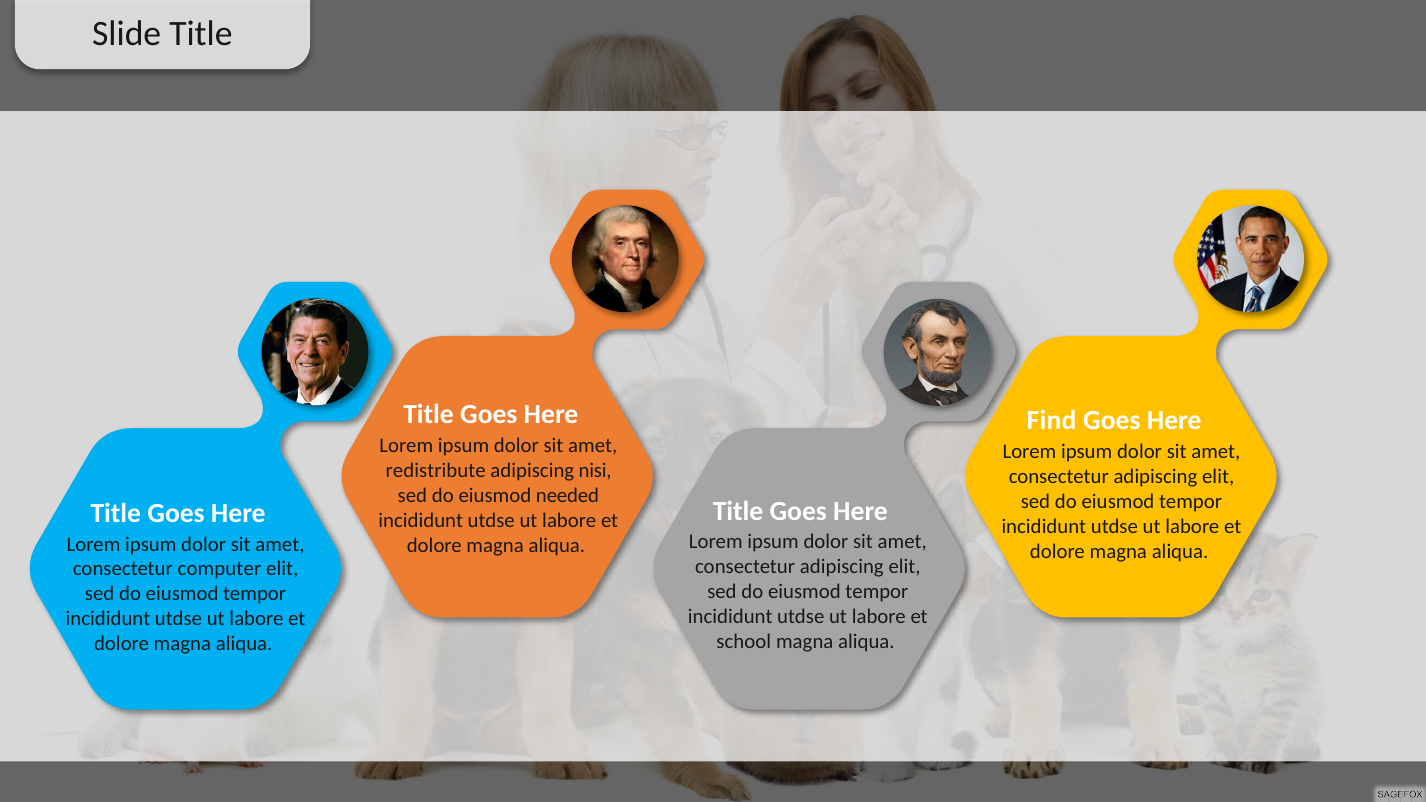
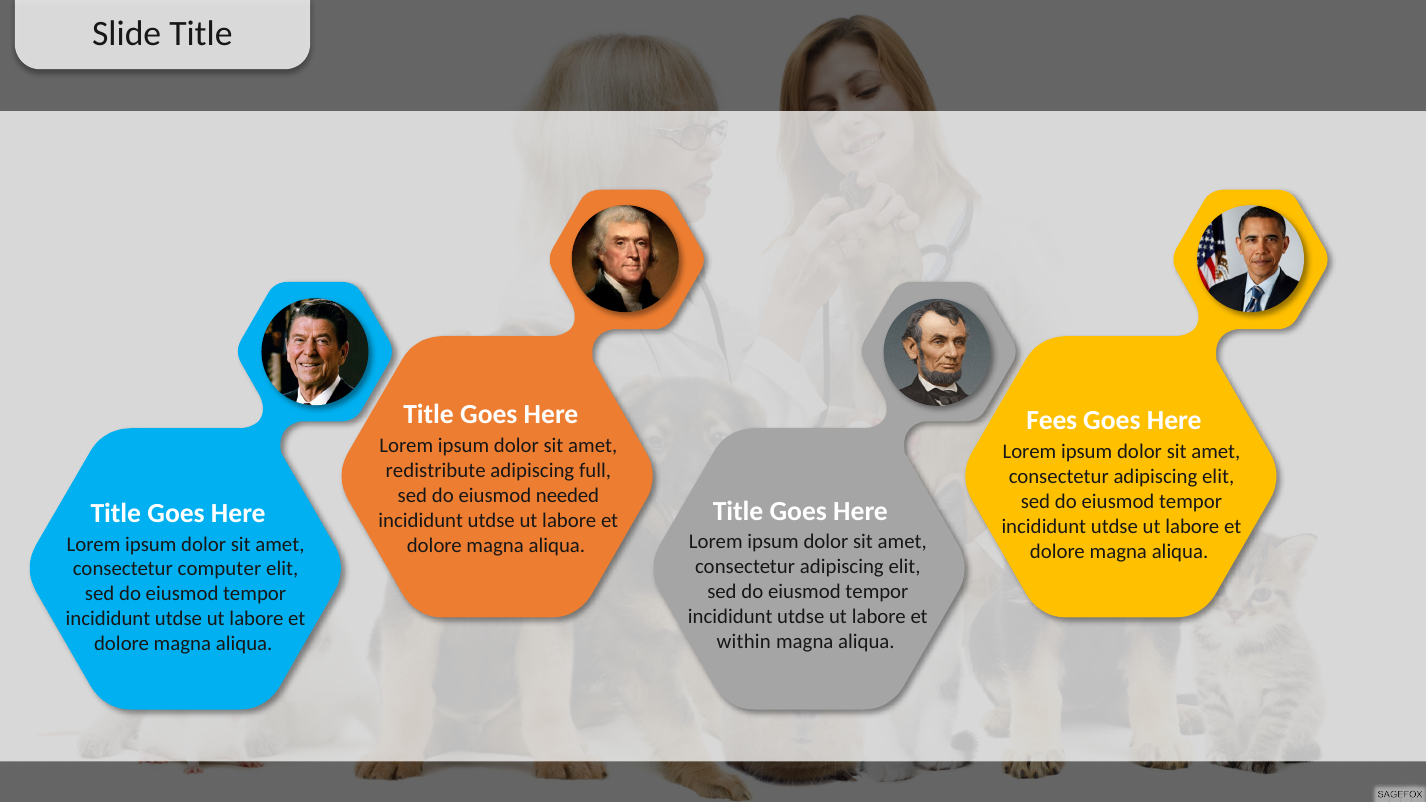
Find: Find -> Fees
nisi: nisi -> full
school: school -> within
